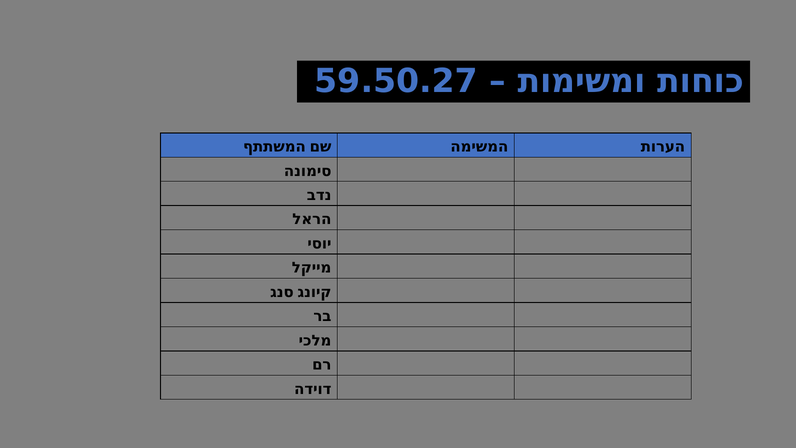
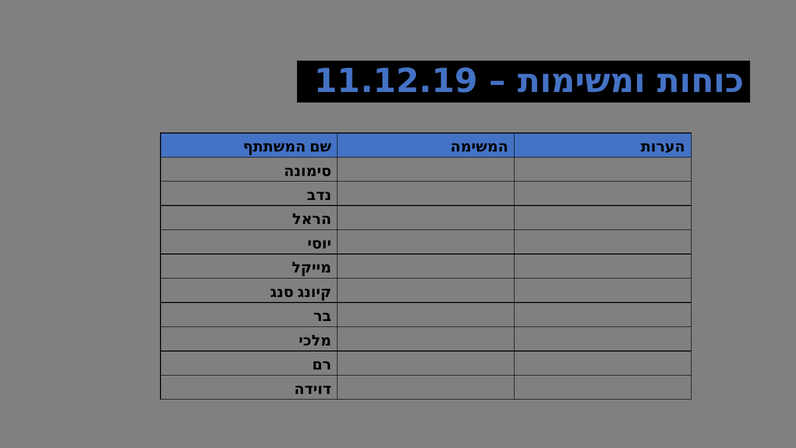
59.50.27: 59.50.27 -> 11.12.19
